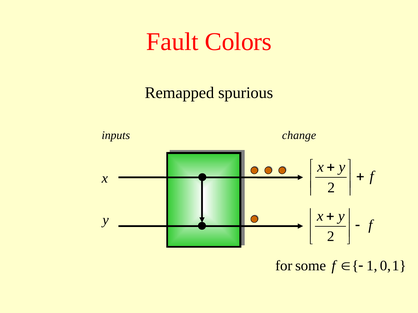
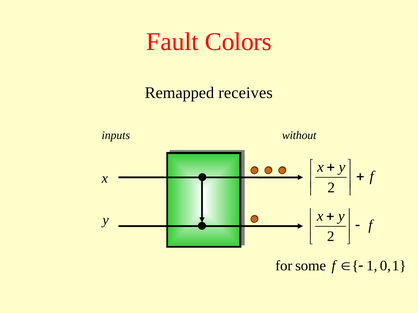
spurious: spurious -> receives
change: change -> without
